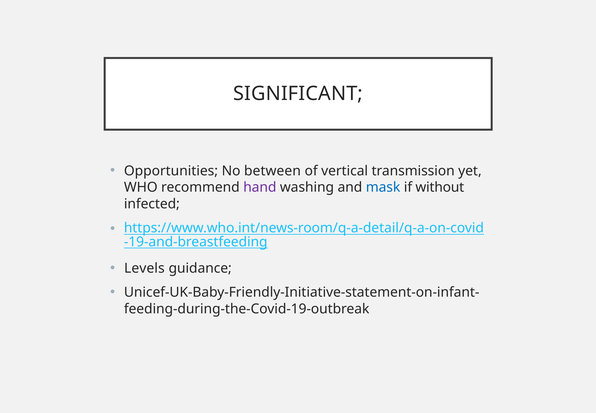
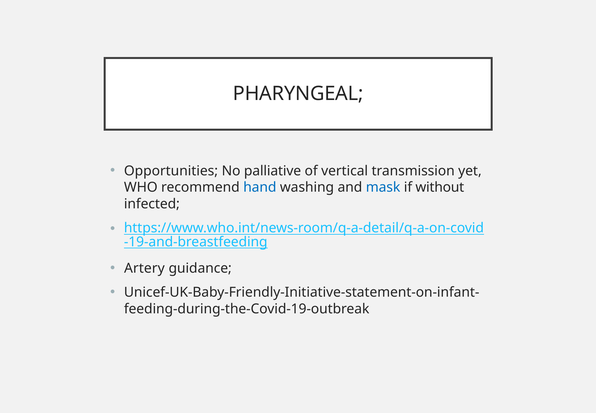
SIGNIFICANT: SIGNIFICANT -> PHARYNGEAL
between: between -> palliative
hand colour: purple -> blue
Levels: Levels -> Artery
